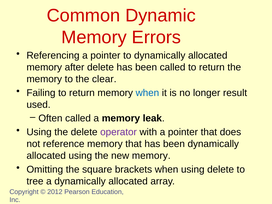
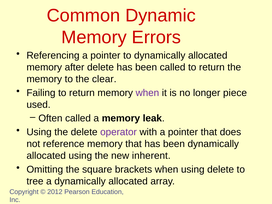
when at (147, 93) colour: blue -> purple
result: result -> piece
new memory: memory -> inherent
